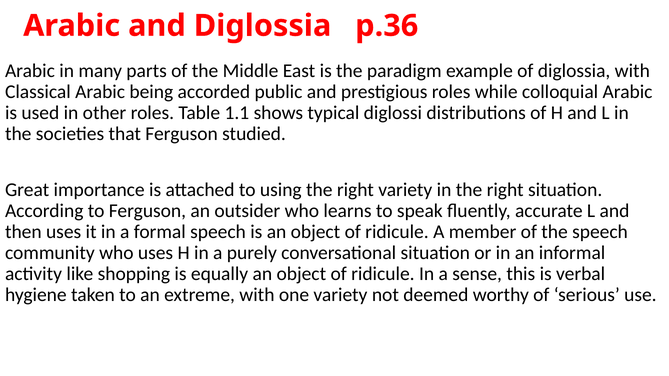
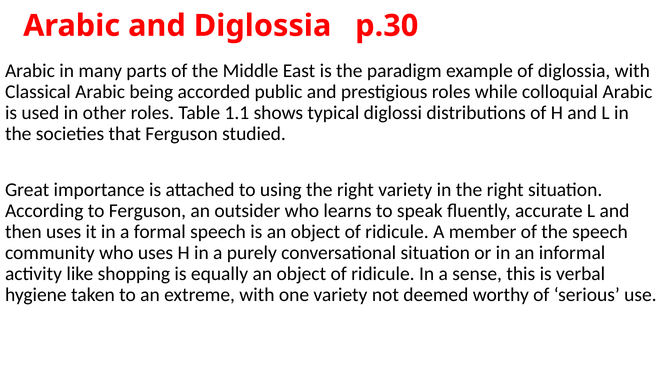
p.36: p.36 -> p.30
